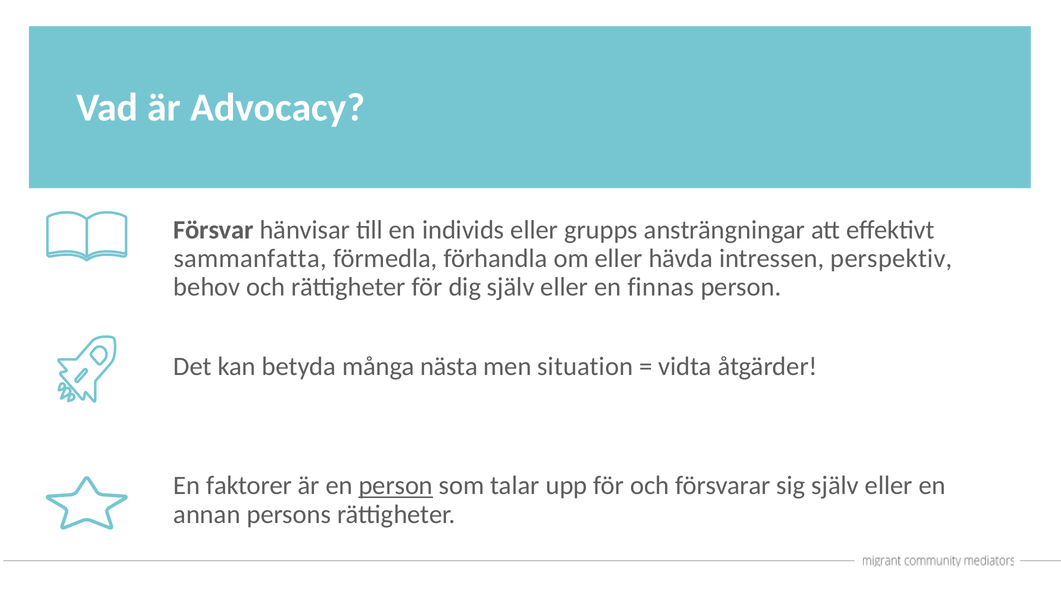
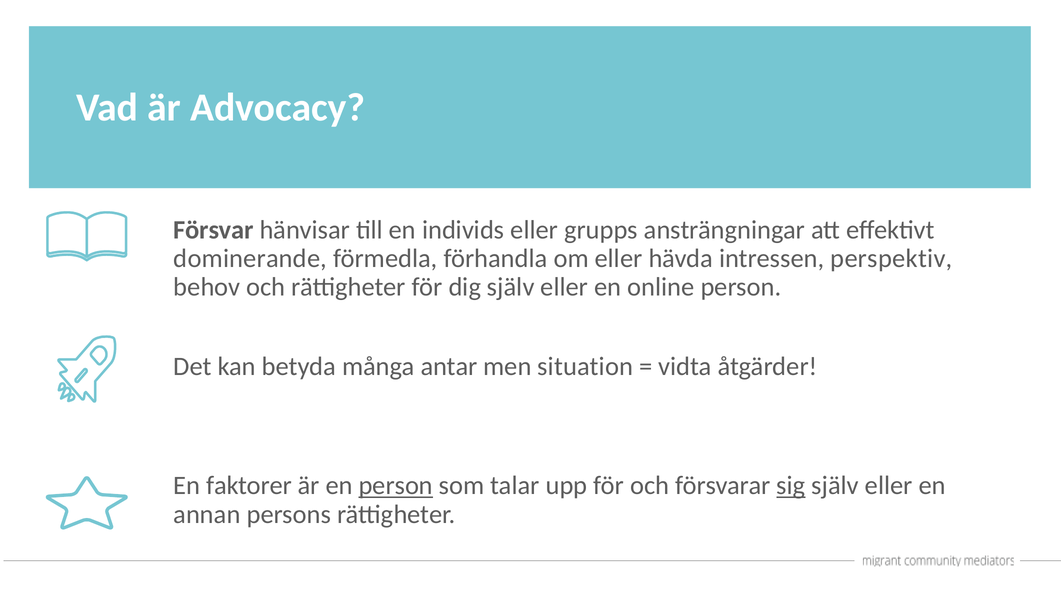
sammanfatta: sammanfatta -> dominerande
finnas: finnas -> online
nästa: nästa -> antar
sig underline: none -> present
